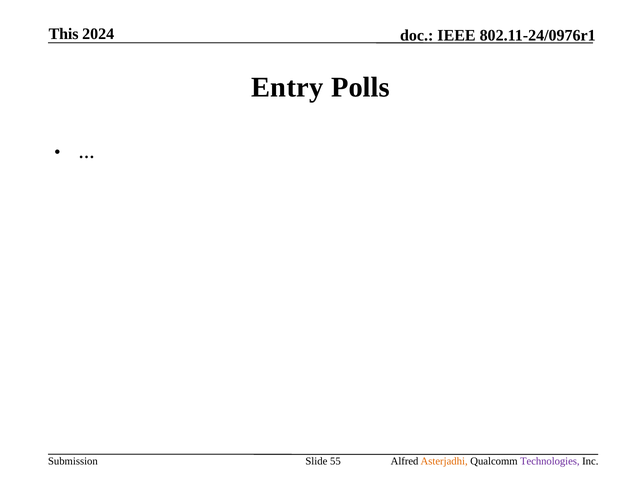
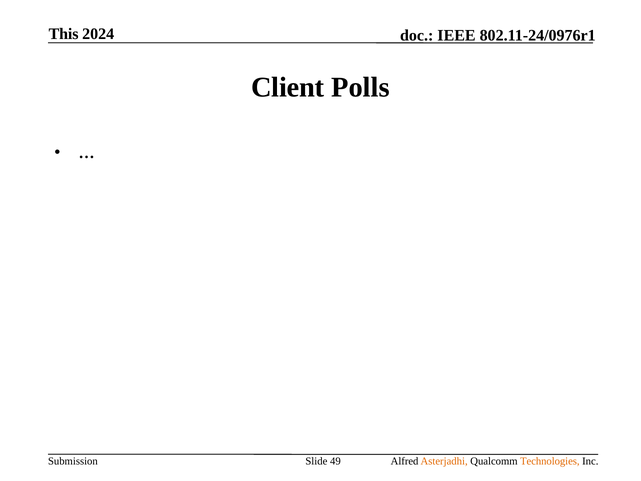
Entry: Entry -> Client
55: 55 -> 49
Technologies colour: purple -> orange
